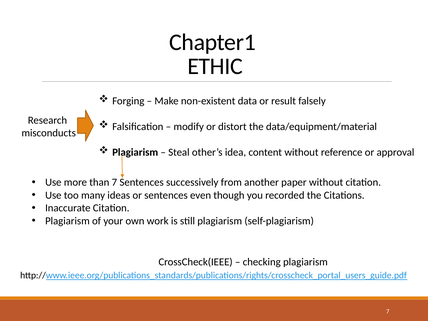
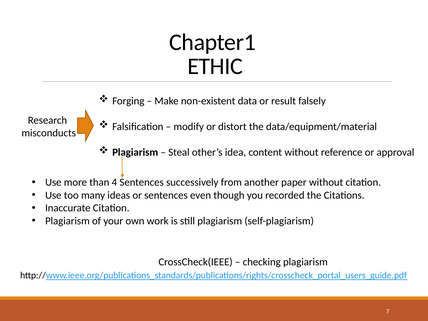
than 7: 7 -> 4
